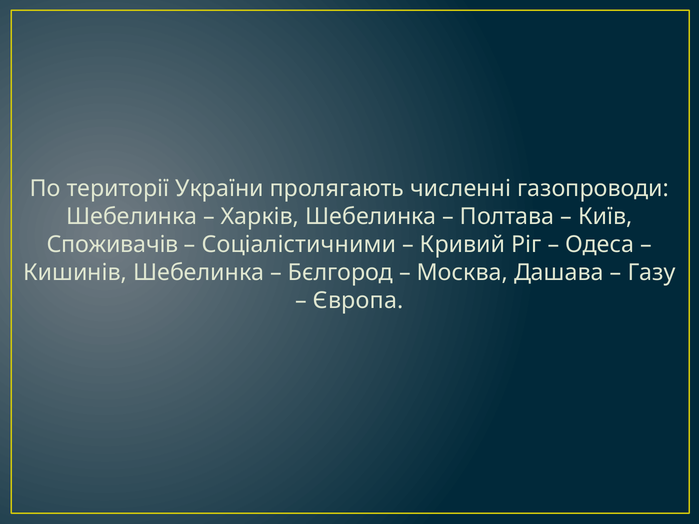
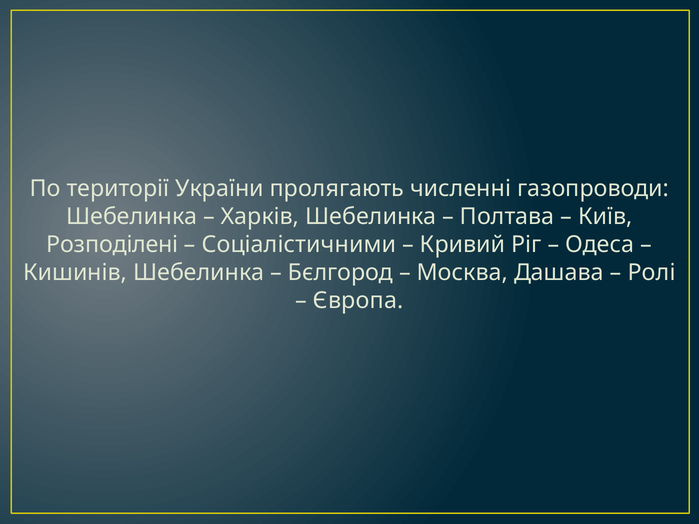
Споживачів: Споживачів -> Розподілені
Газу: Газу -> Ролі
